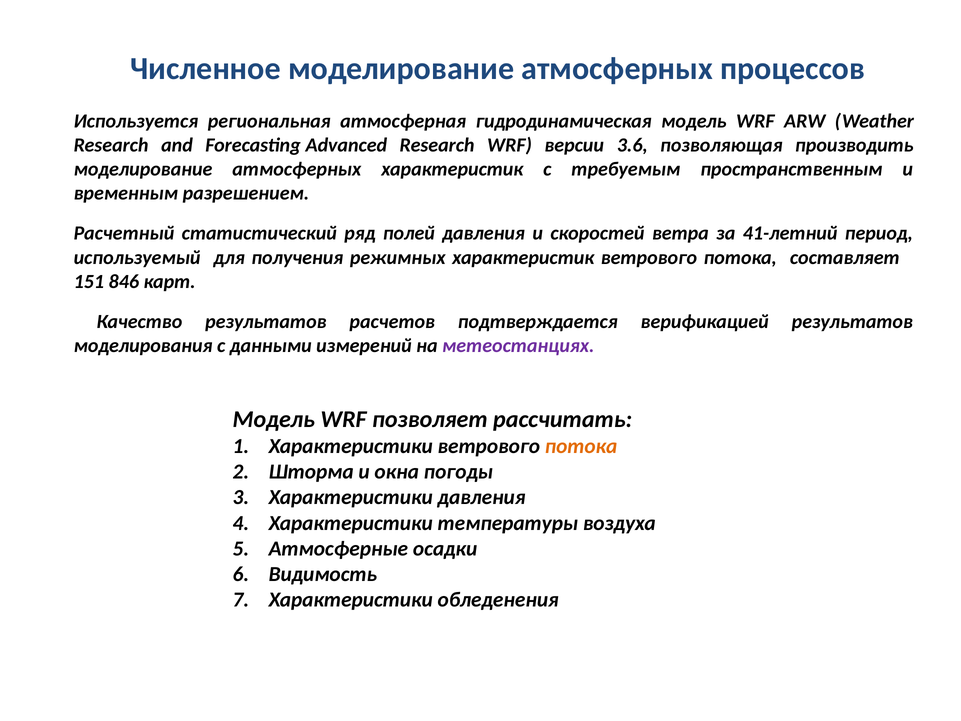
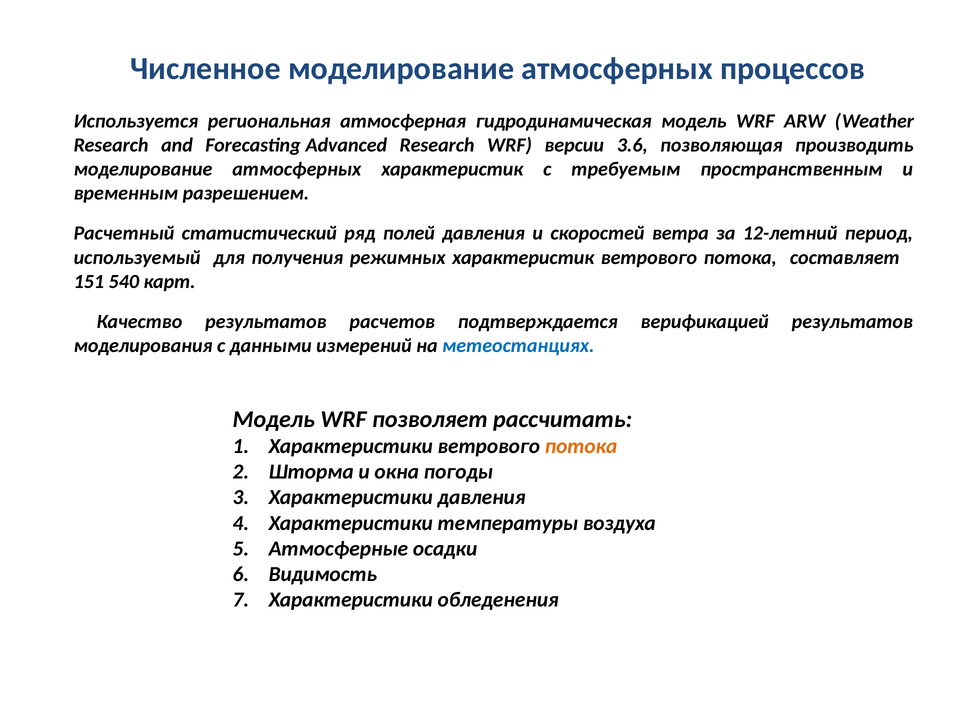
41-летний: 41-летний -> 12-летний
846: 846 -> 540
метеостанциях colour: purple -> blue
